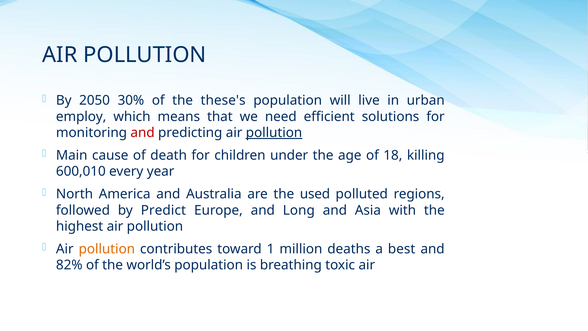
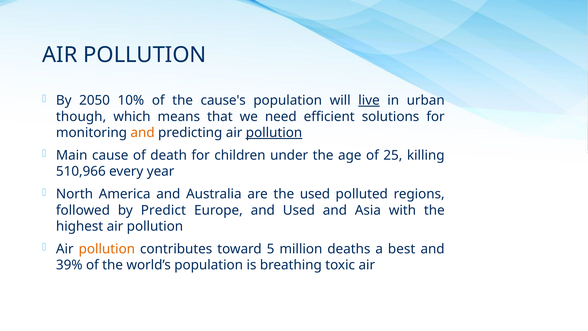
30%: 30% -> 10%
these's: these's -> cause's
live underline: none -> present
employ: employ -> though
and at (143, 133) colour: red -> orange
18: 18 -> 25
600,010: 600,010 -> 510,966
and Long: Long -> Used
1: 1 -> 5
82%: 82% -> 39%
